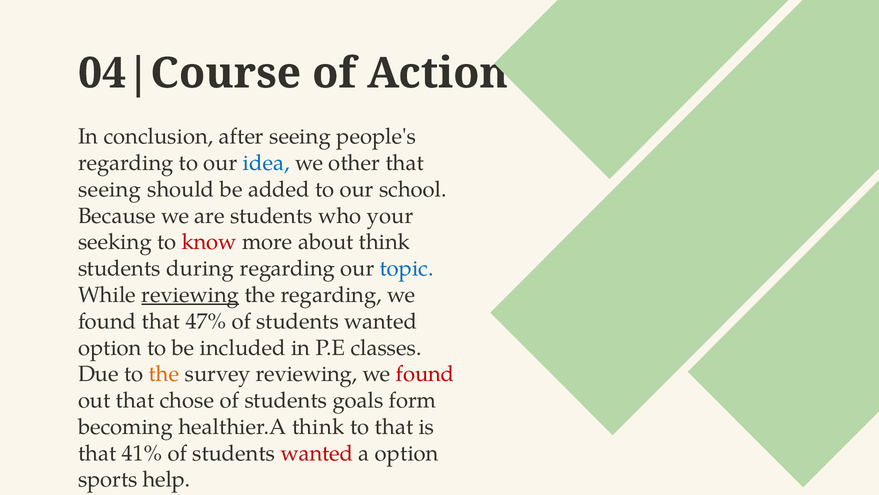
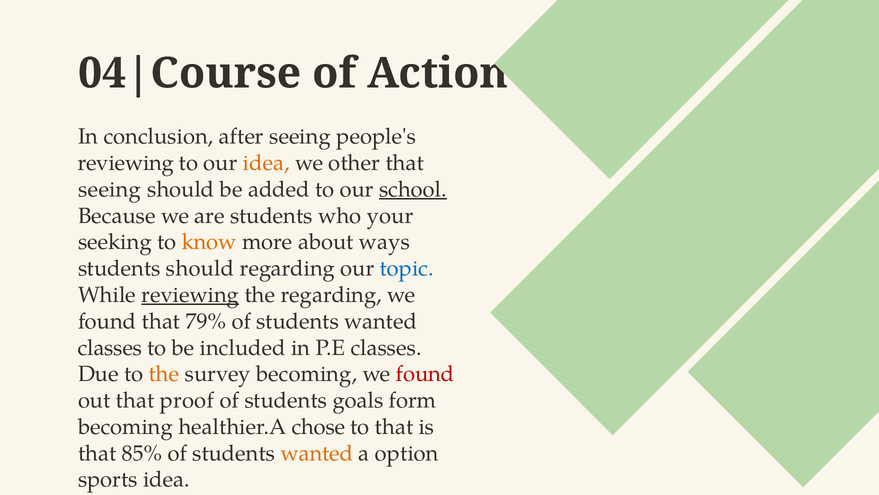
regarding at (126, 163): regarding -> reviewing
idea at (266, 163) colour: blue -> orange
school underline: none -> present
know colour: red -> orange
about think: think -> ways
students during: during -> should
47%: 47% -> 79%
option at (110, 347): option -> classes
survey reviewing: reviewing -> becoming
chose: chose -> proof
healthier.A think: think -> chose
41%: 41% -> 85%
wanted at (317, 453) colour: red -> orange
sports help: help -> idea
